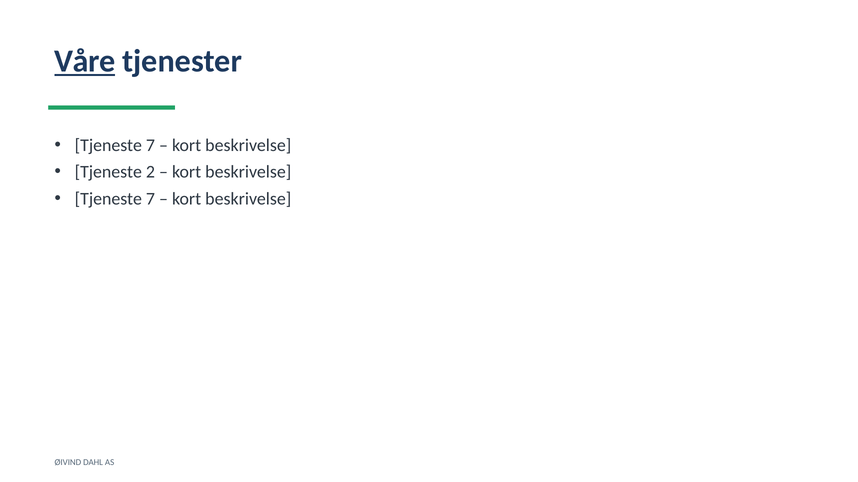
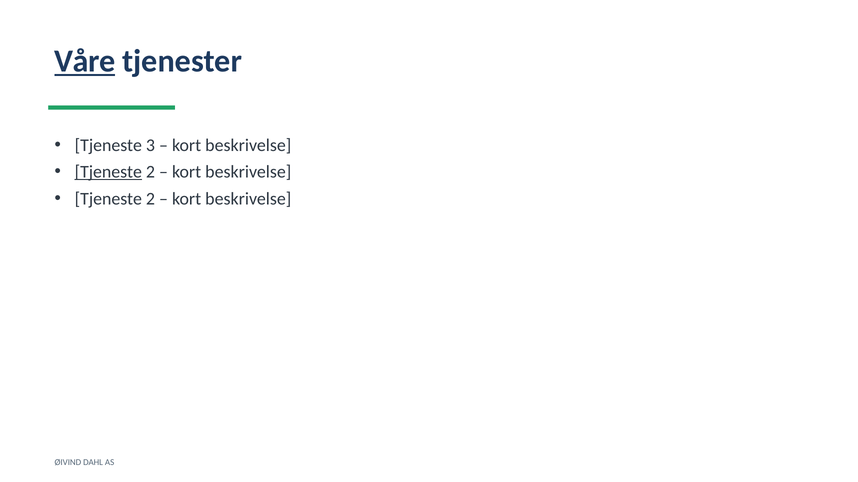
7 at (150, 145): 7 -> 3
Tjeneste at (108, 172) underline: none -> present
7 at (150, 199): 7 -> 2
